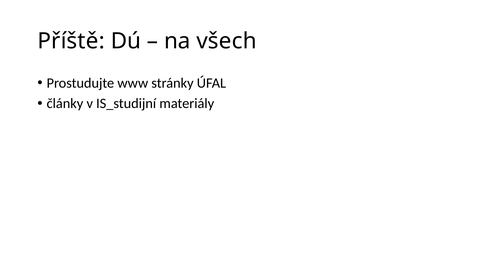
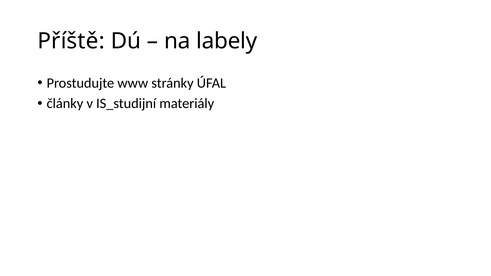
všech: všech -> labely
